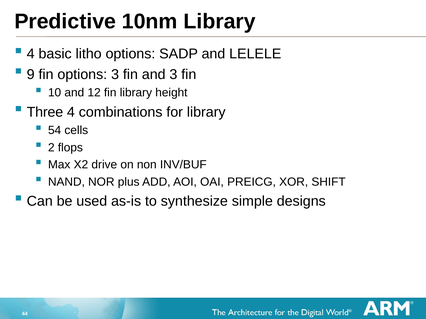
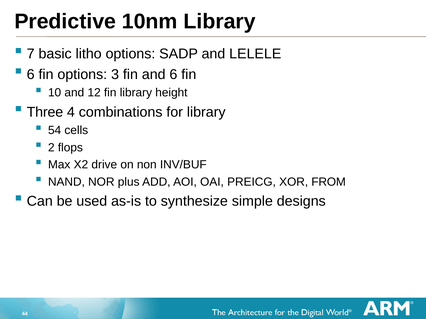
4 at (31, 54): 4 -> 7
9 at (31, 74): 9 -> 6
and 3: 3 -> 6
SHIFT: SHIFT -> FROM
